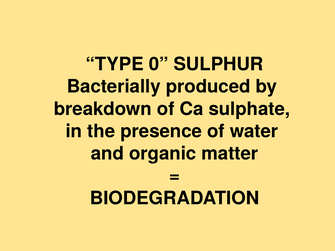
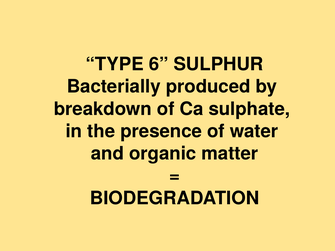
0: 0 -> 6
